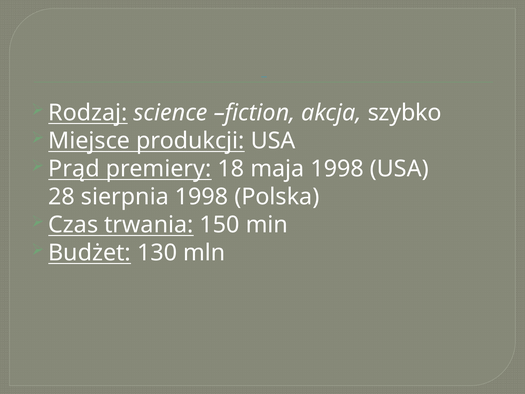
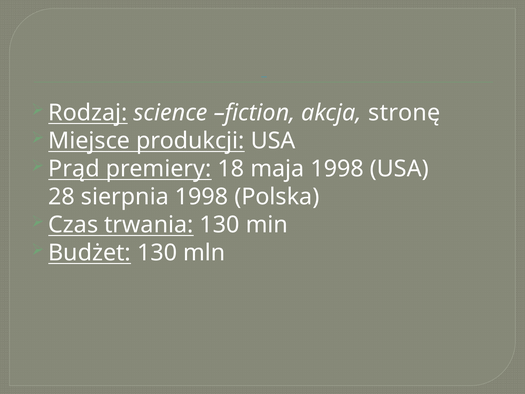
szybko: szybko -> stronę
trwania 150: 150 -> 130
